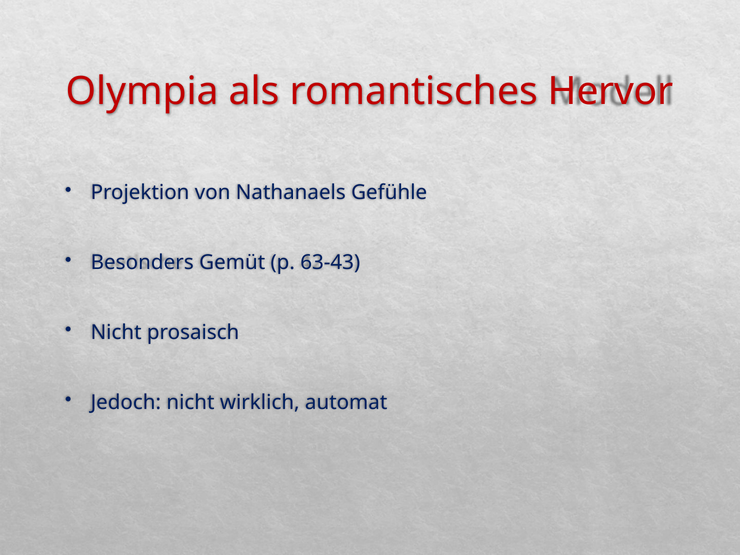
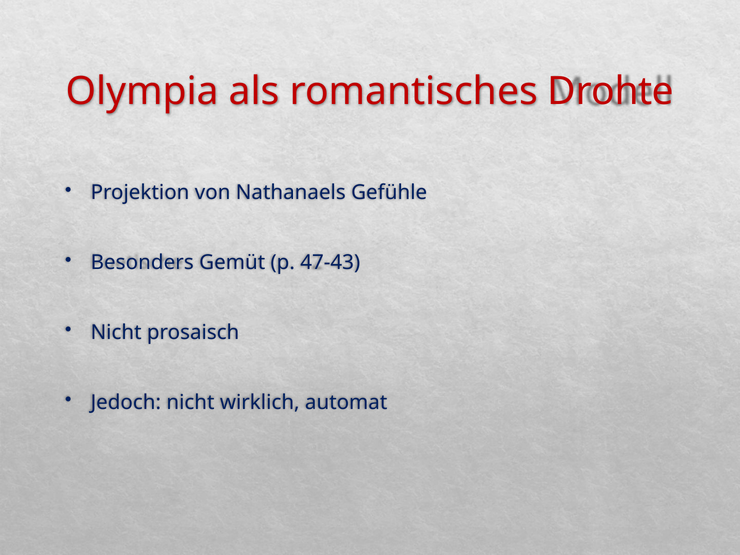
Hervor: Hervor -> Drohte
63-43: 63-43 -> 47-43
